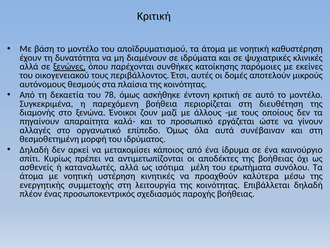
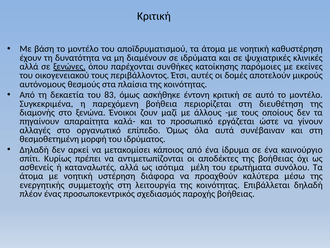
78: 78 -> 83
κινητικές: κινητικές -> διάφορα
